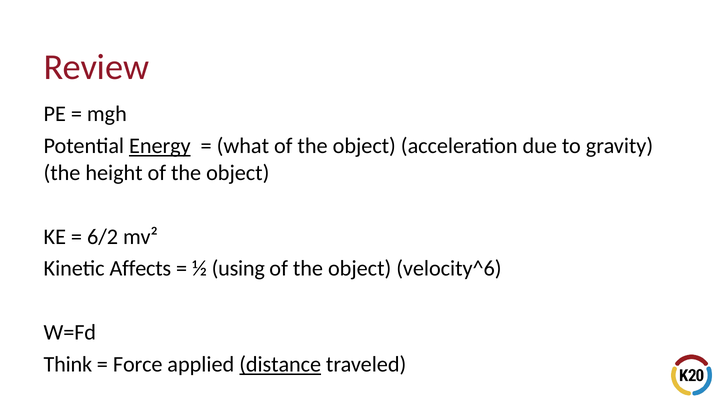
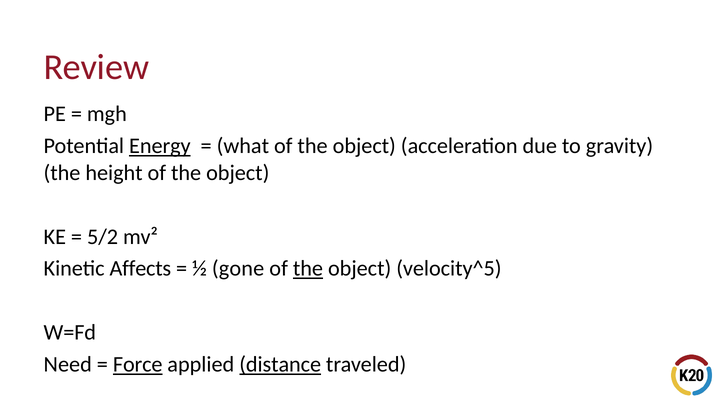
6/2: 6/2 -> 5/2
using: using -> gone
the at (308, 268) underline: none -> present
velocity^6: velocity^6 -> velocity^5
Think: Think -> Need
Force underline: none -> present
